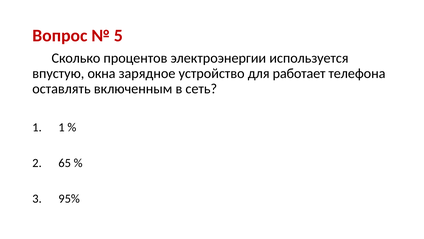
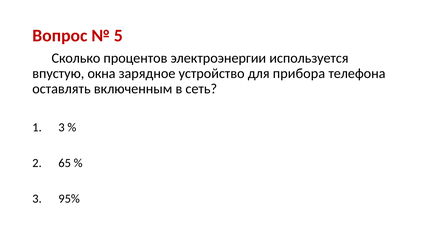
работает: работает -> прибора
1 1: 1 -> 3
